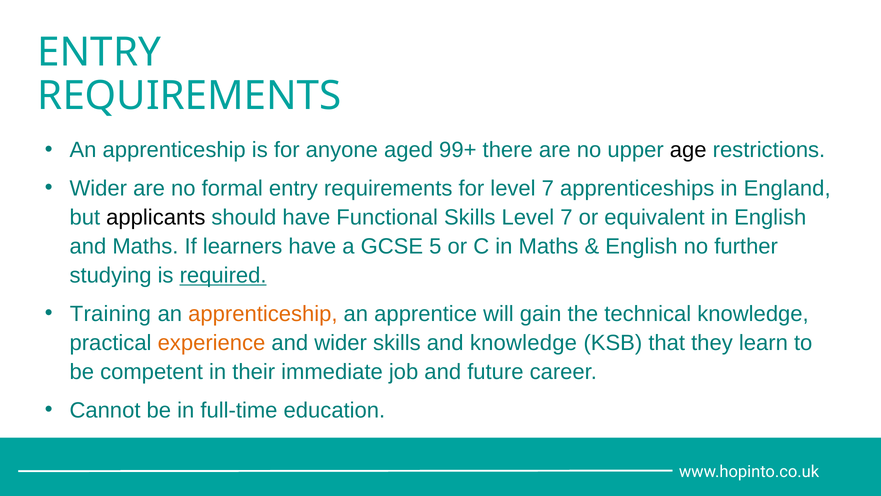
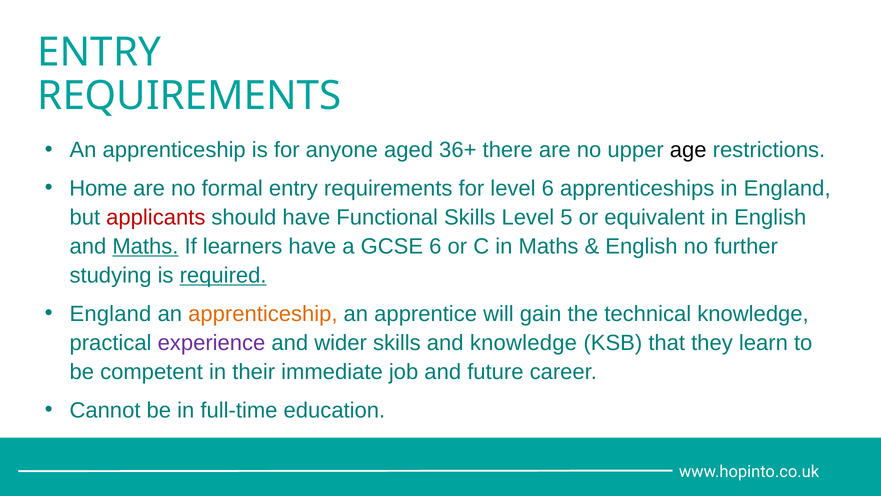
99+: 99+ -> 36+
Wider at (98, 188): Wider -> Home
for level 7: 7 -> 6
applicants colour: black -> red
Skills Level 7: 7 -> 5
Maths at (145, 246) underline: none -> present
GCSE 5: 5 -> 6
Training at (110, 314): Training -> England
experience colour: orange -> purple
